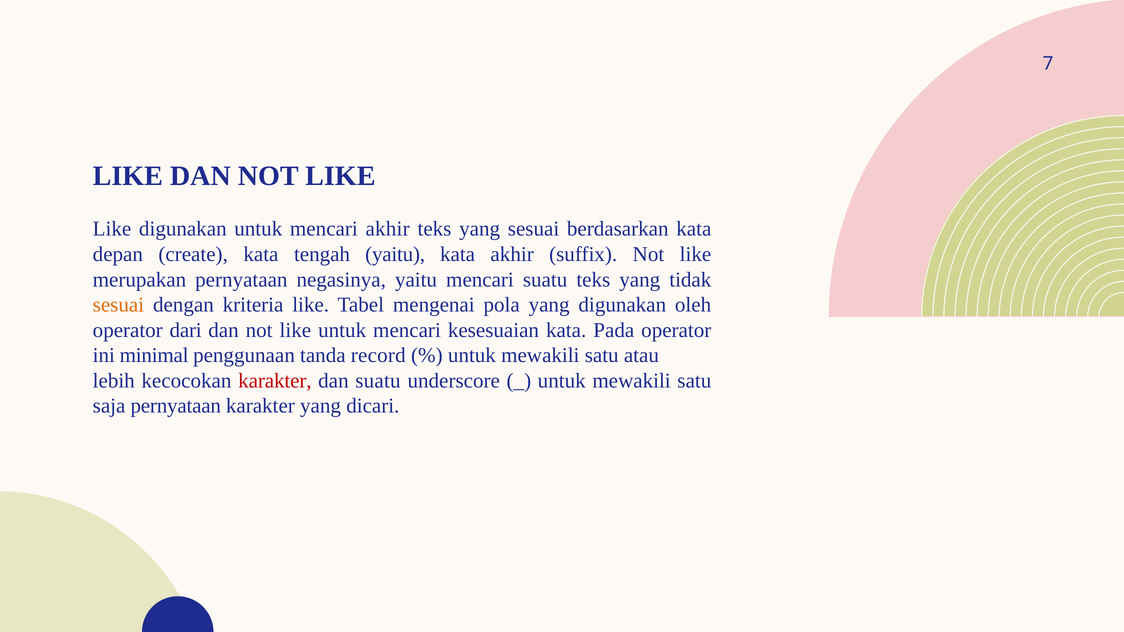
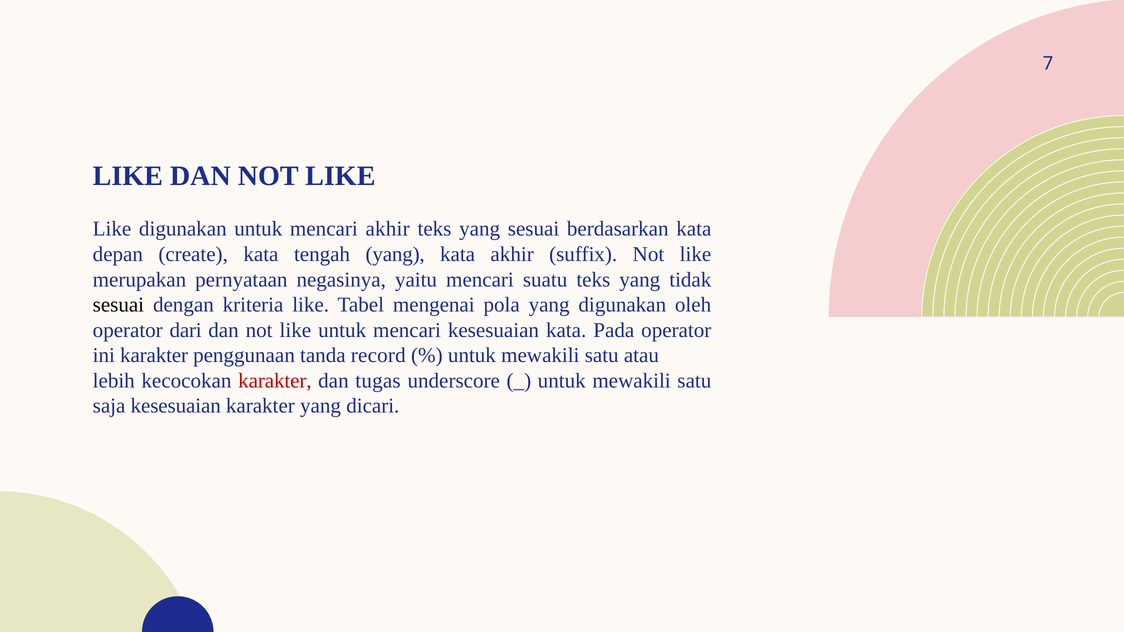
tengah yaitu: yaitu -> yang
sesuai at (118, 305) colour: orange -> black
ini minimal: minimal -> karakter
dan suatu: suatu -> tugas
saja pernyataan: pernyataan -> kesesuaian
